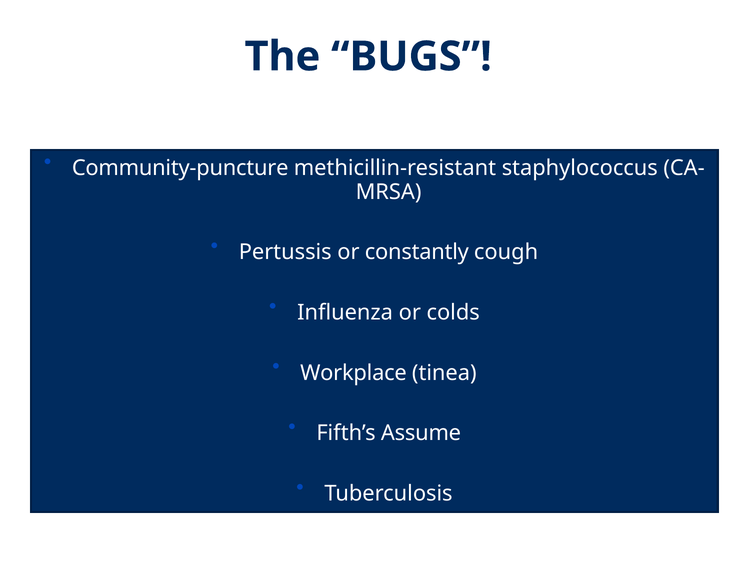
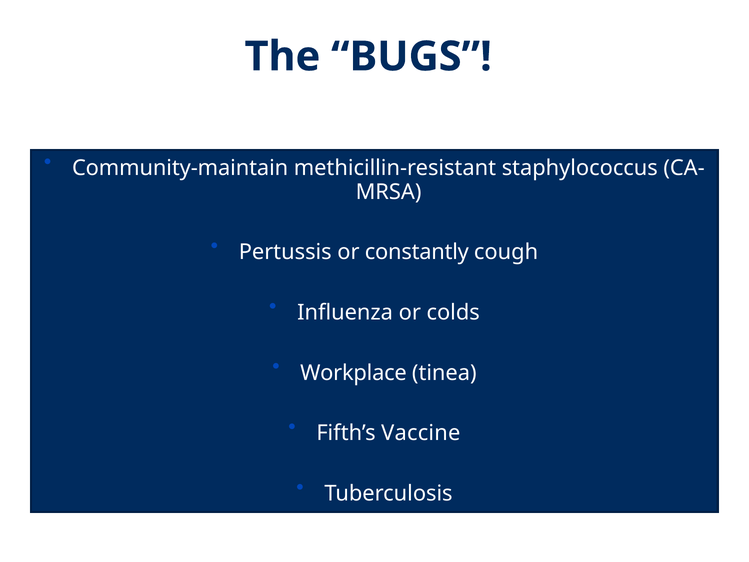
Community-puncture: Community-puncture -> Community-maintain
Assume: Assume -> Vaccine
